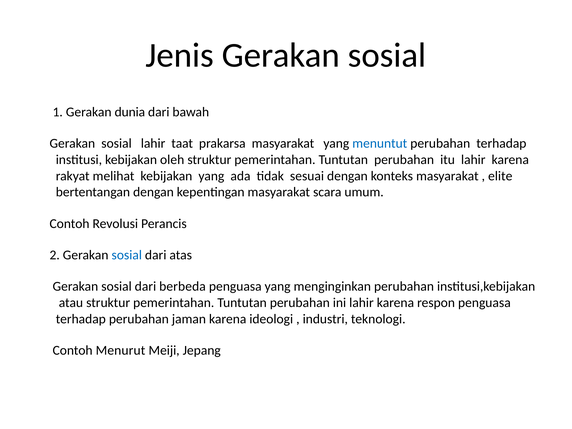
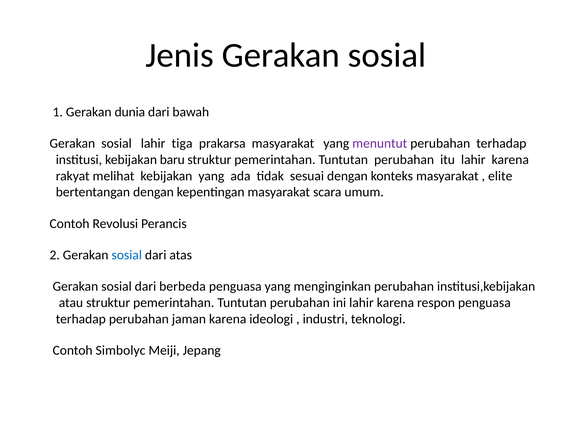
taat: taat -> tiga
menuntut colour: blue -> purple
oleh: oleh -> baru
Menurut: Menurut -> Simbolyc
